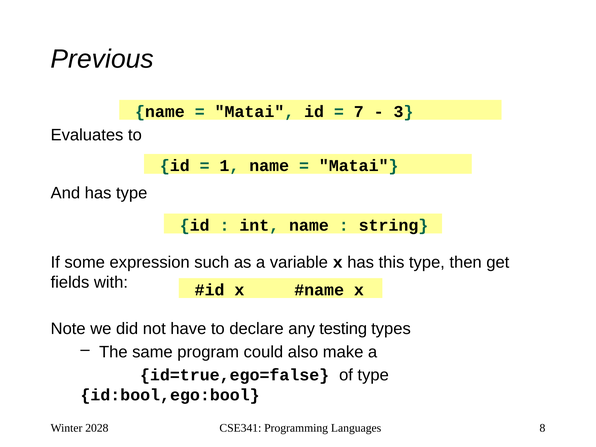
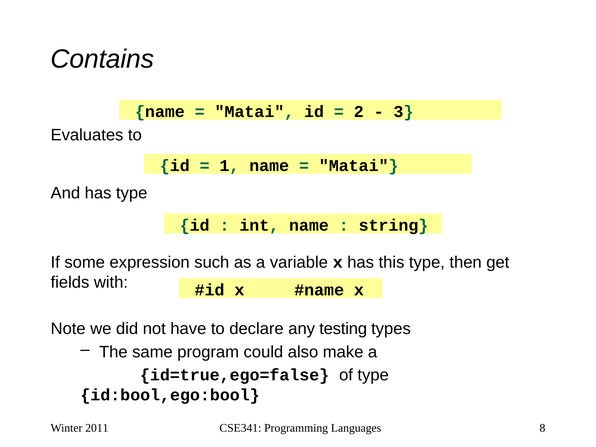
Previous: Previous -> Contains
7: 7 -> 2
2028: 2028 -> 2011
